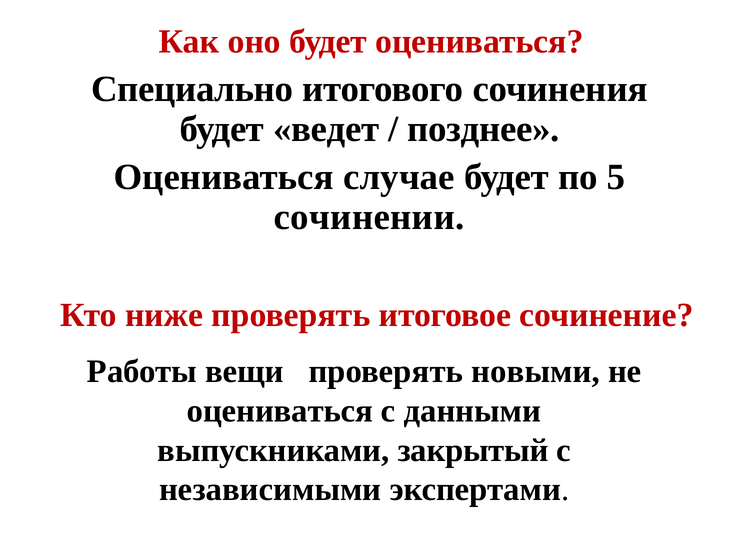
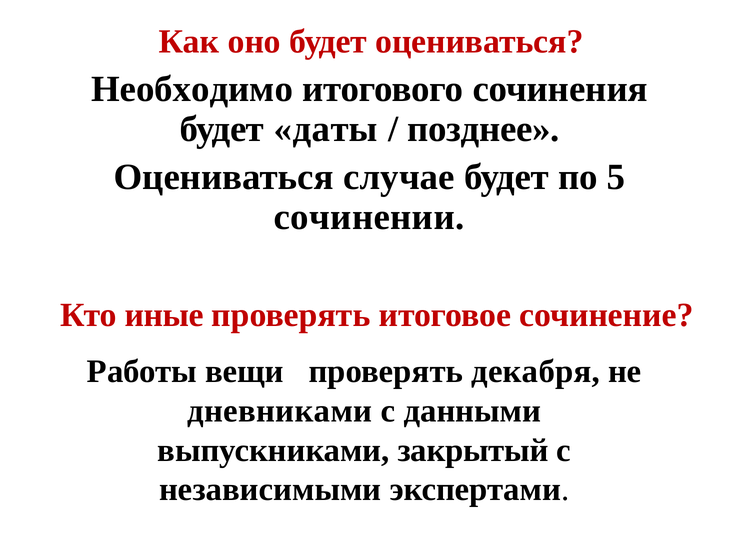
Специально: Специально -> Необходимо
ведет: ведет -> даты
ниже: ниже -> иные
новыми: новыми -> декабря
оцениваться at (280, 410): оцениваться -> дневниками
